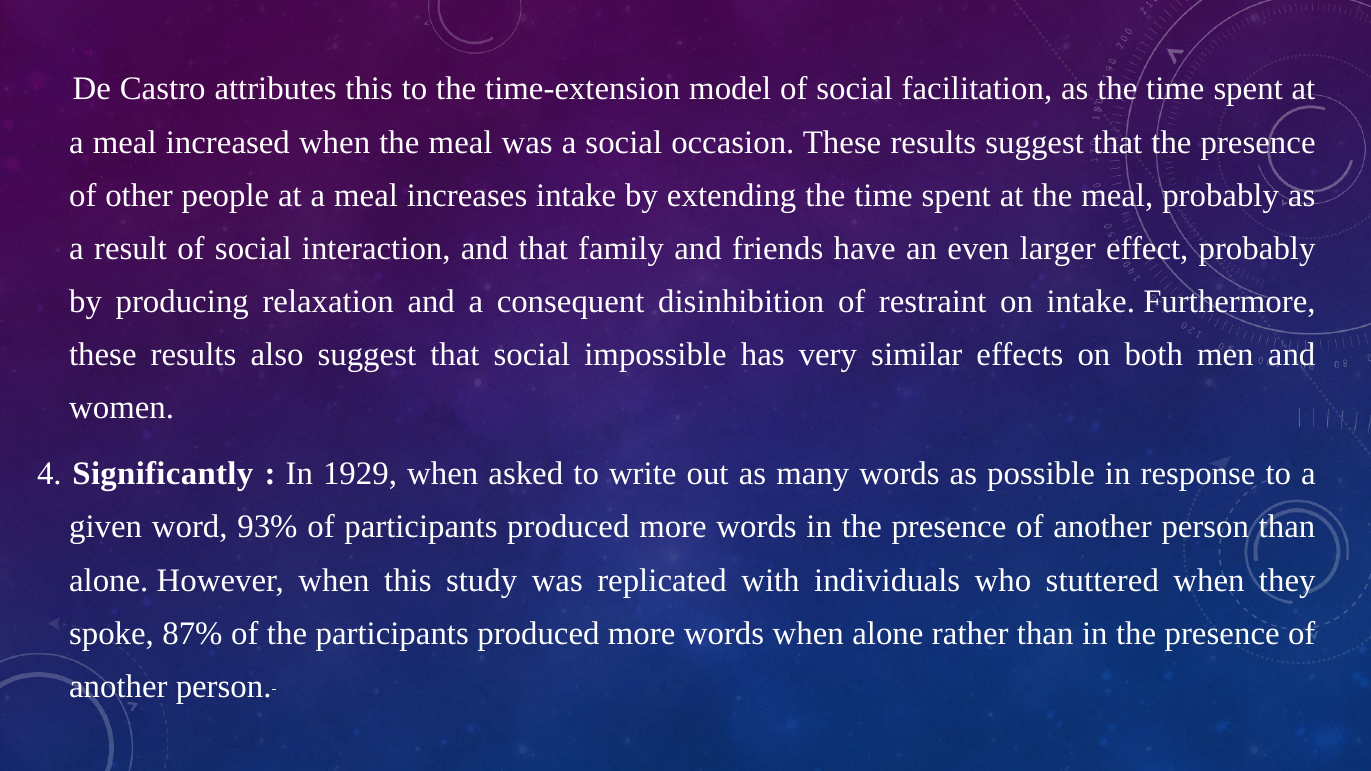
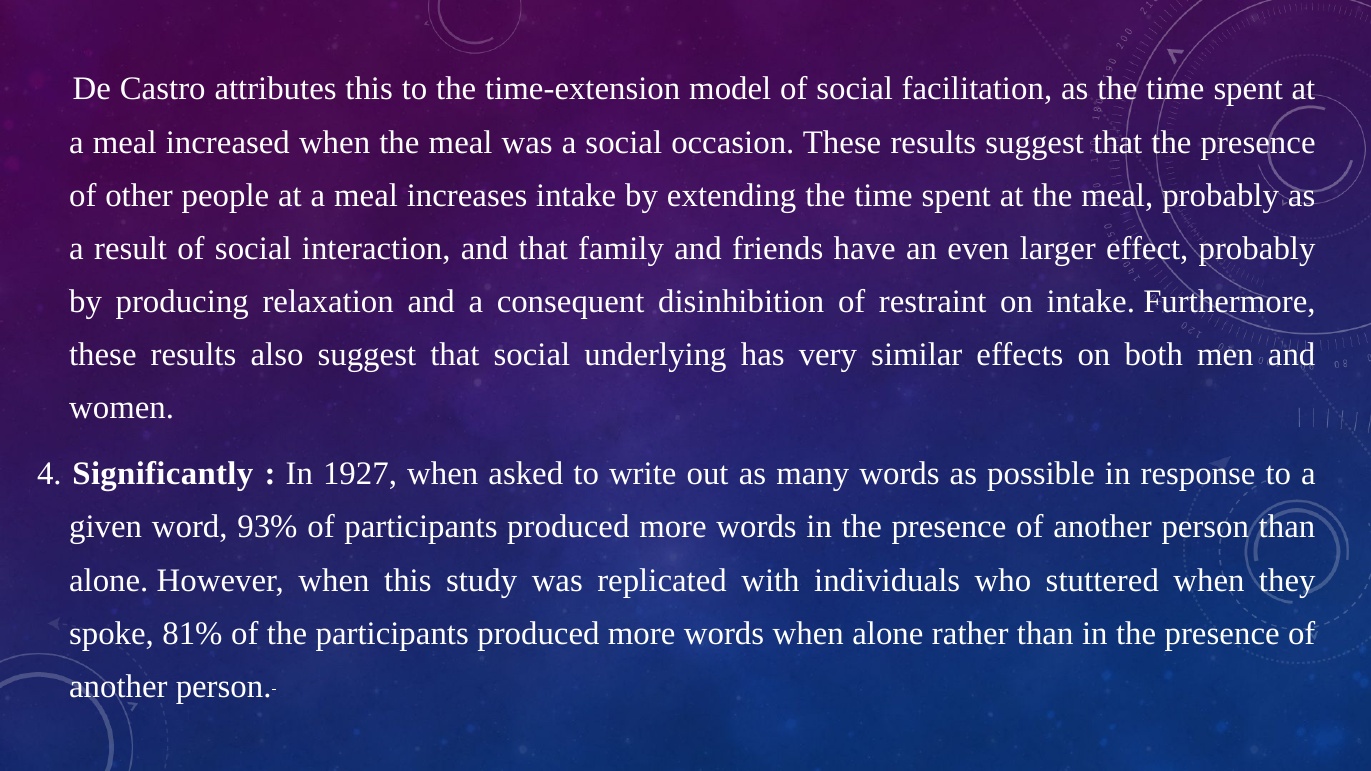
impossible: impossible -> underlying
1929: 1929 -> 1927
87%: 87% -> 81%
